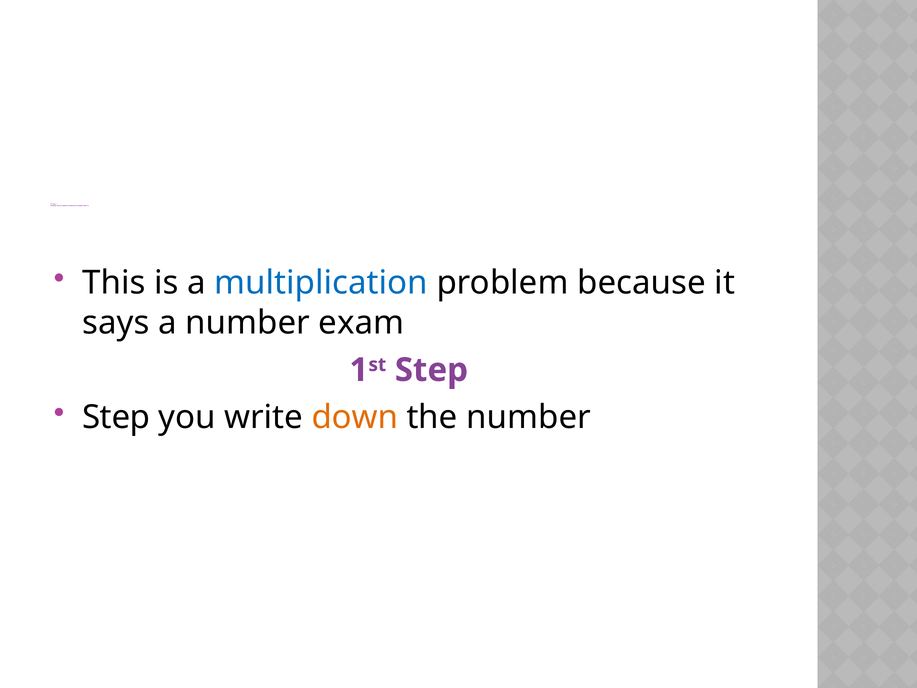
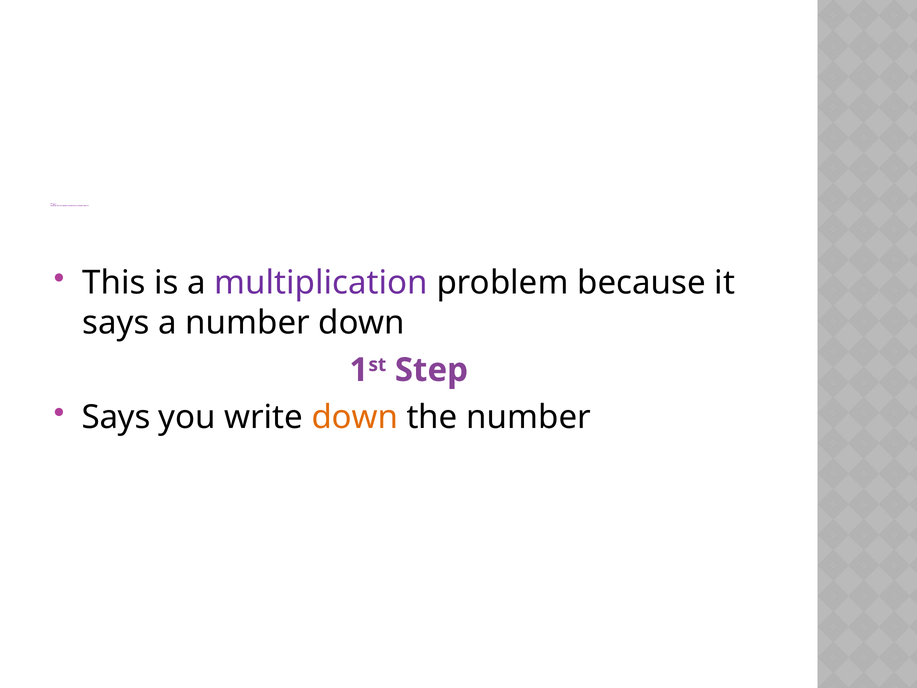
multiplication colour: blue -> purple
number exam: exam -> down
Step at (116, 417): Step -> Says
